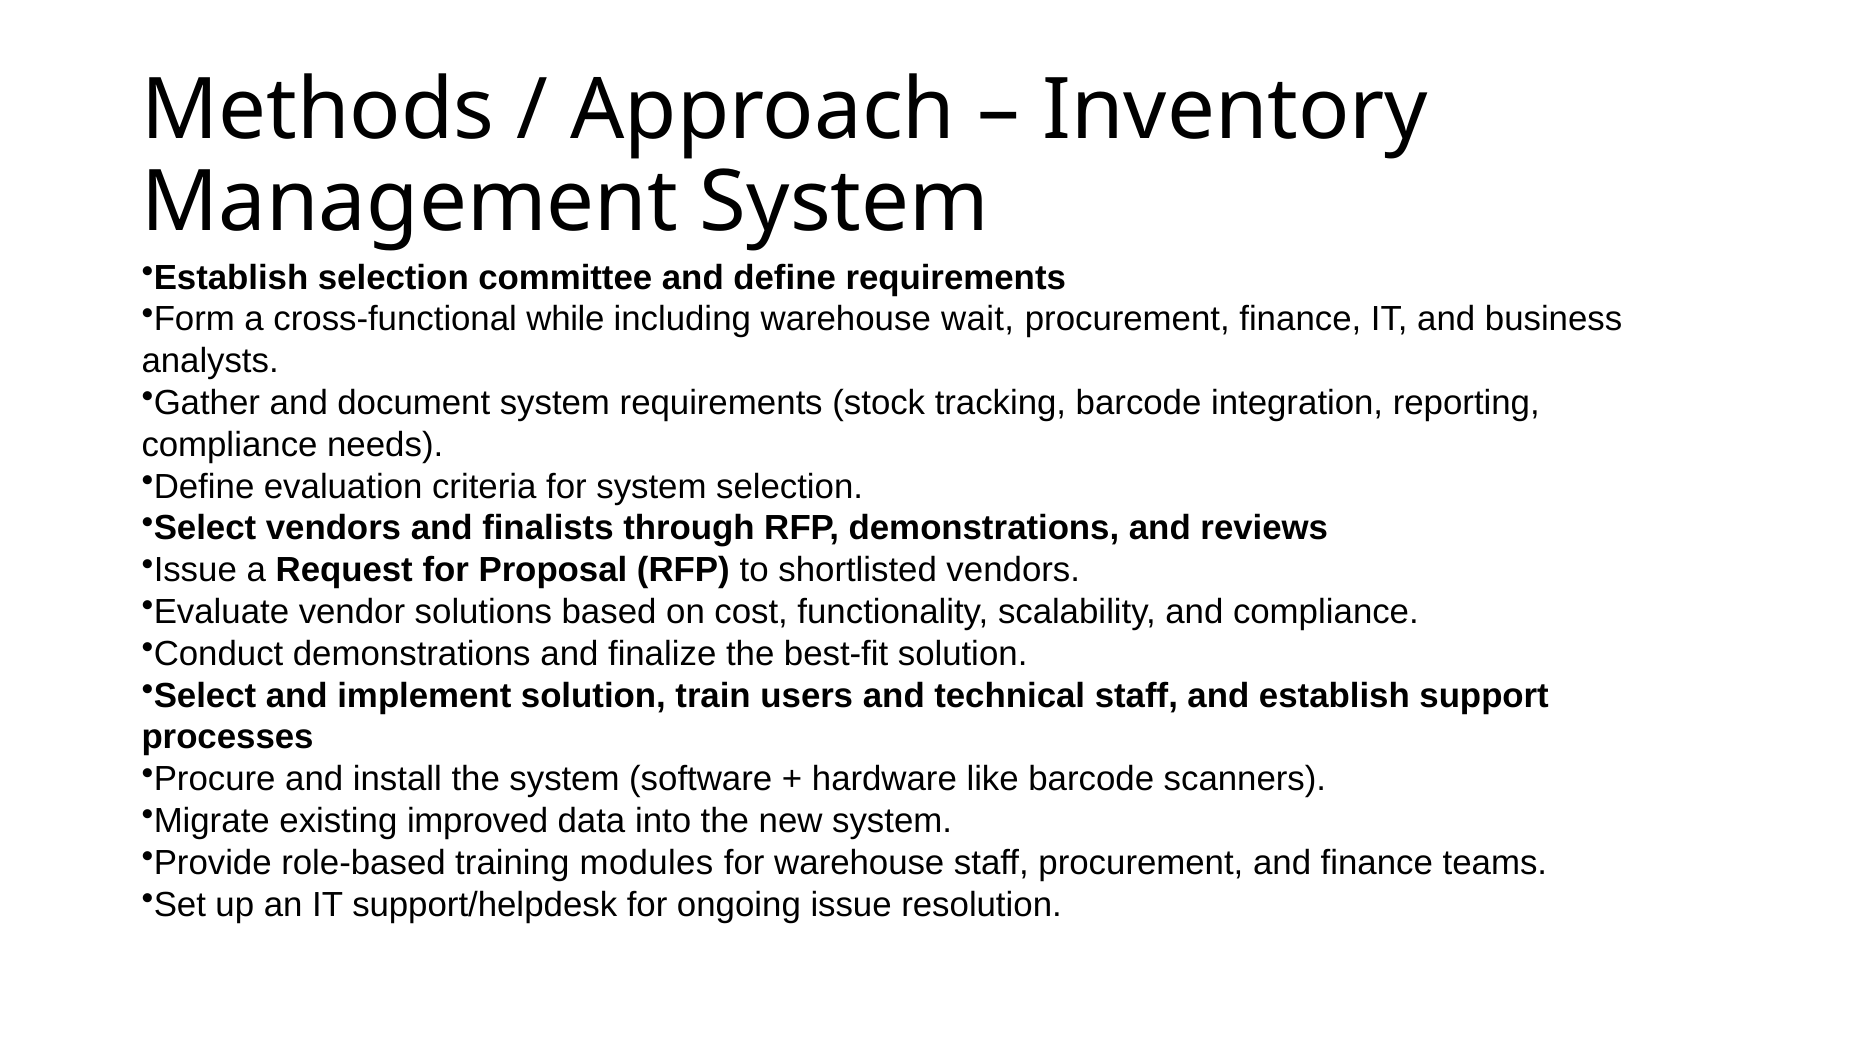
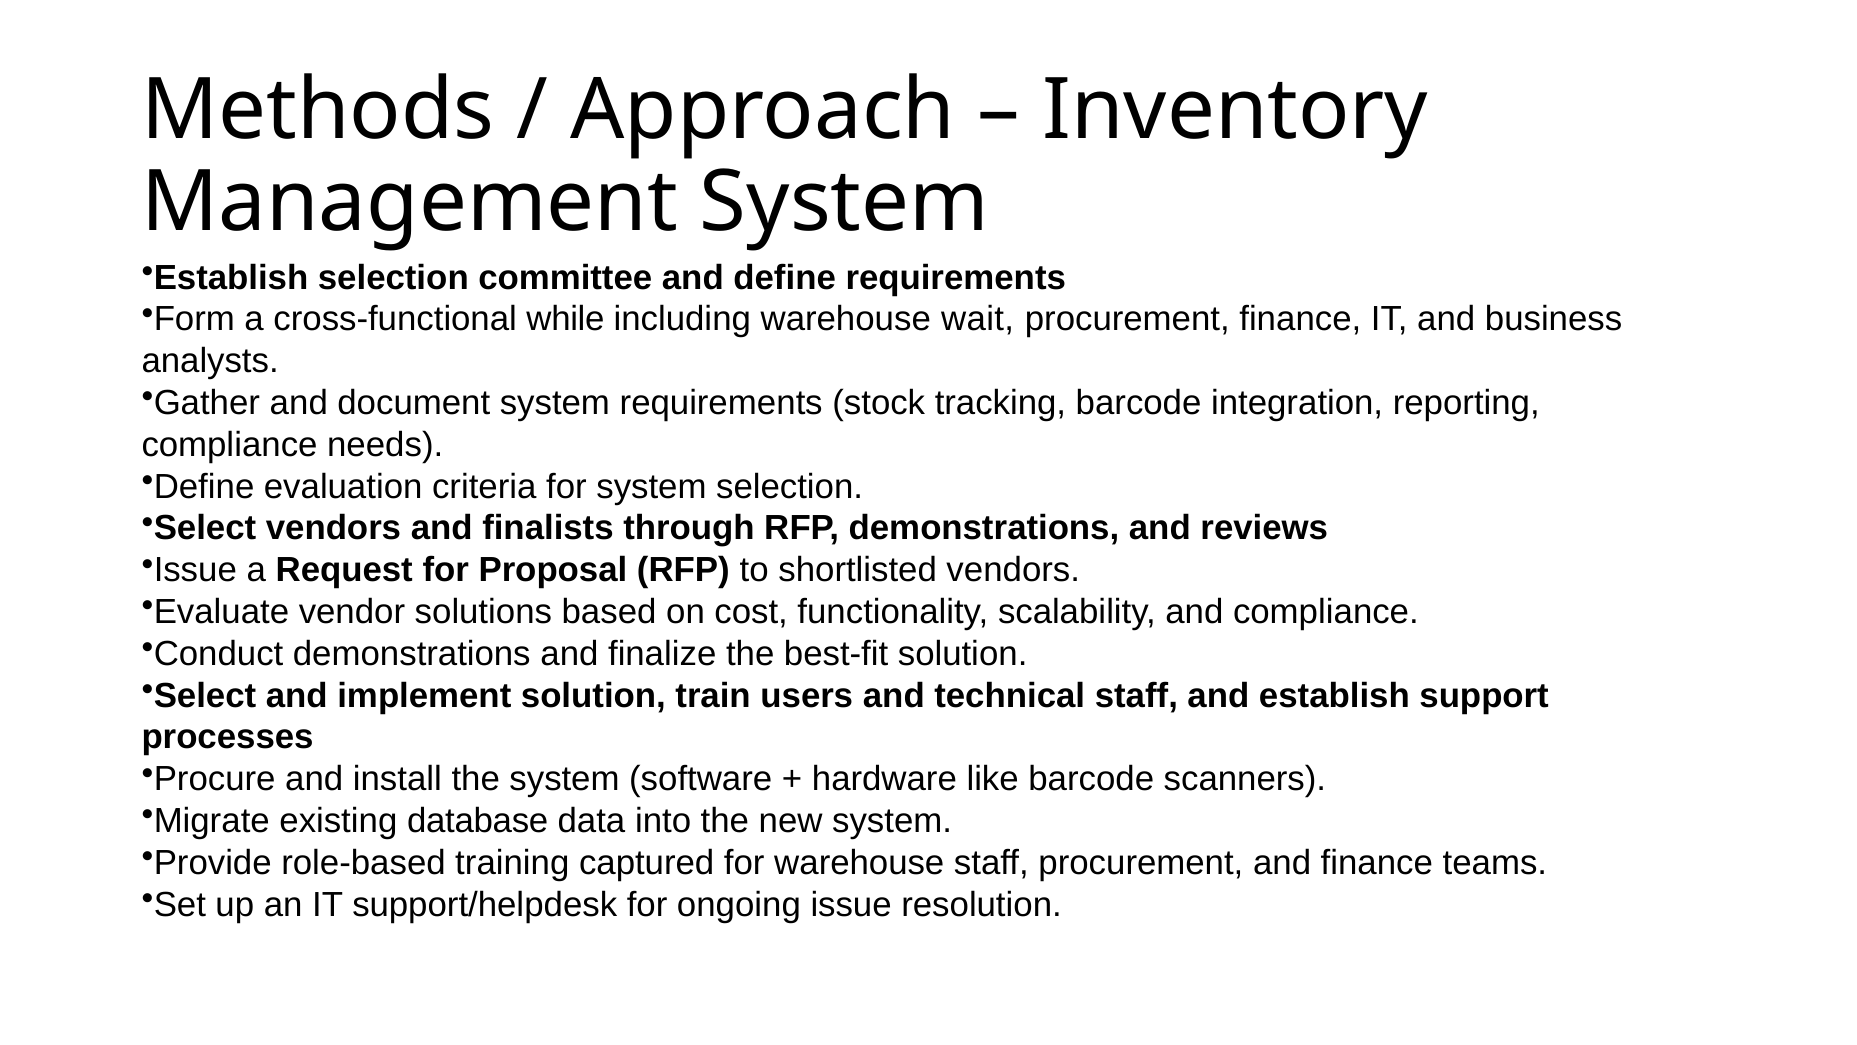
improved: improved -> database
modules: modules -> captured
